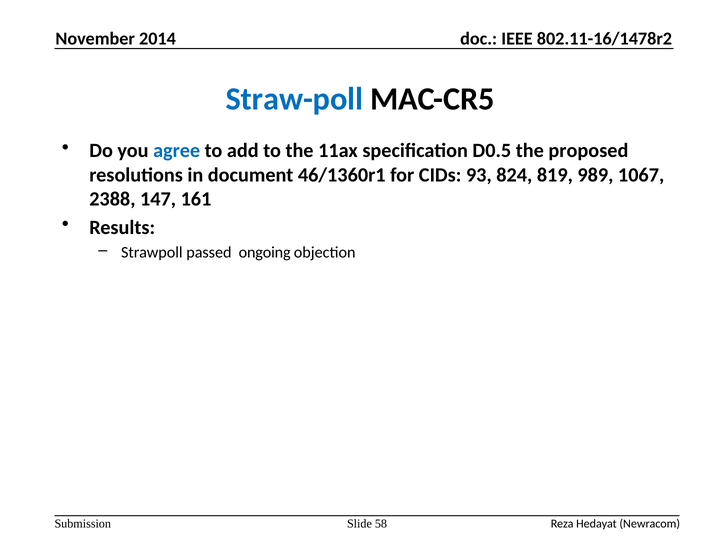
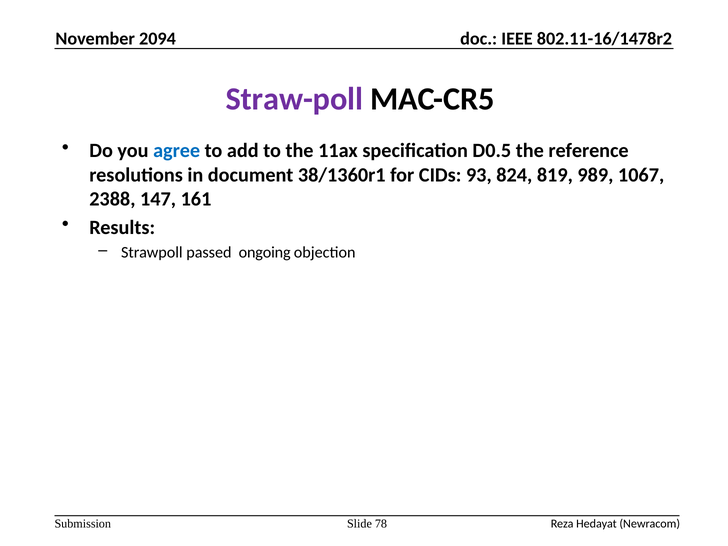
2014: 2014 -> 2094
Straw-poll colour: blue -> purple
proposed: proposed -> reference
46/1360r1: 46/1360r1 -> 38/1360r1
58: 58 -> 78
